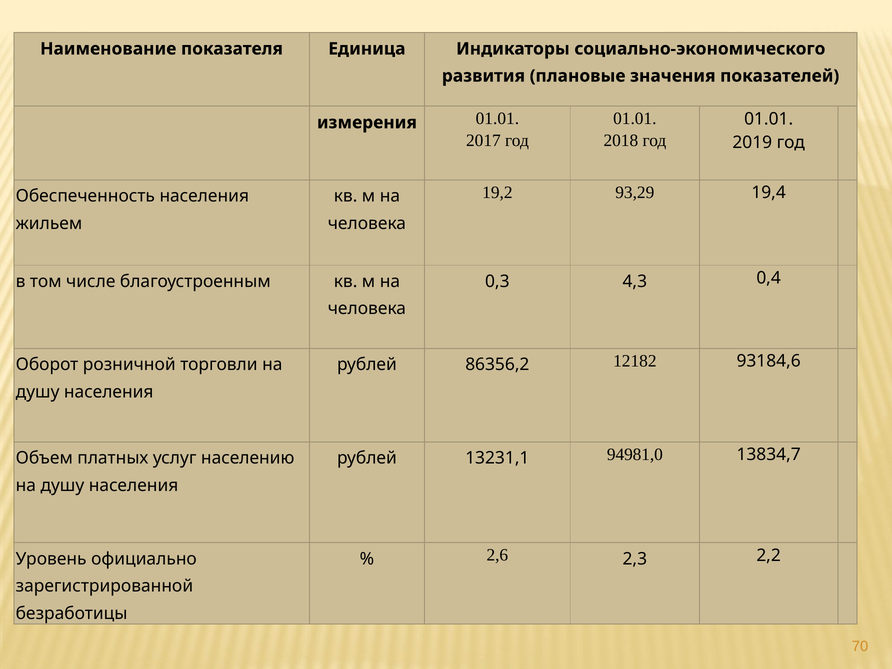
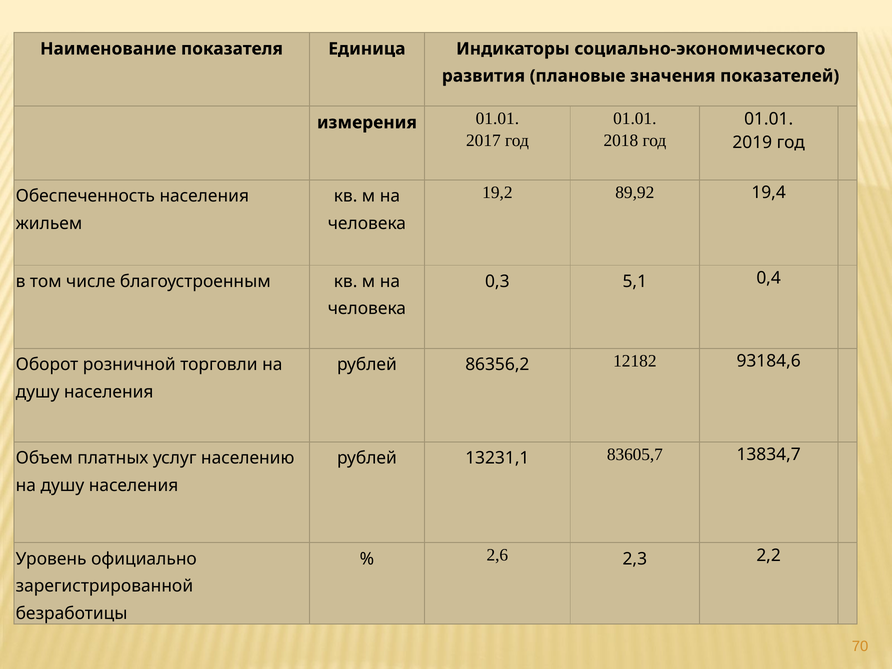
93,29: 93,29 -> 89,92
4,3: 4,3 -> 5,1
94981,0: 94981,0 -> 83605,7
